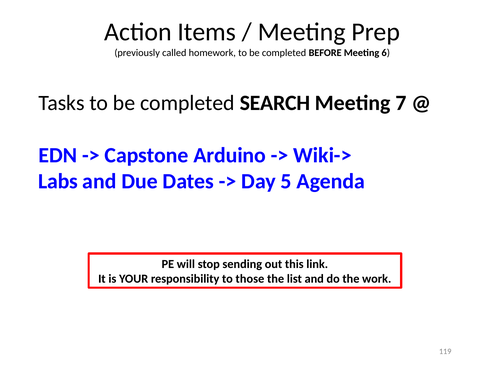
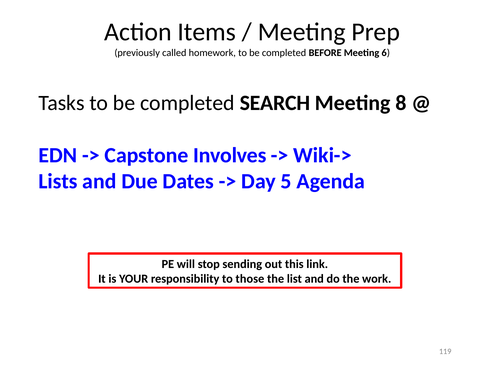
7: 7 -> 8
Arduino: Arduino -> Involves
Labs: Labs -> Lists
